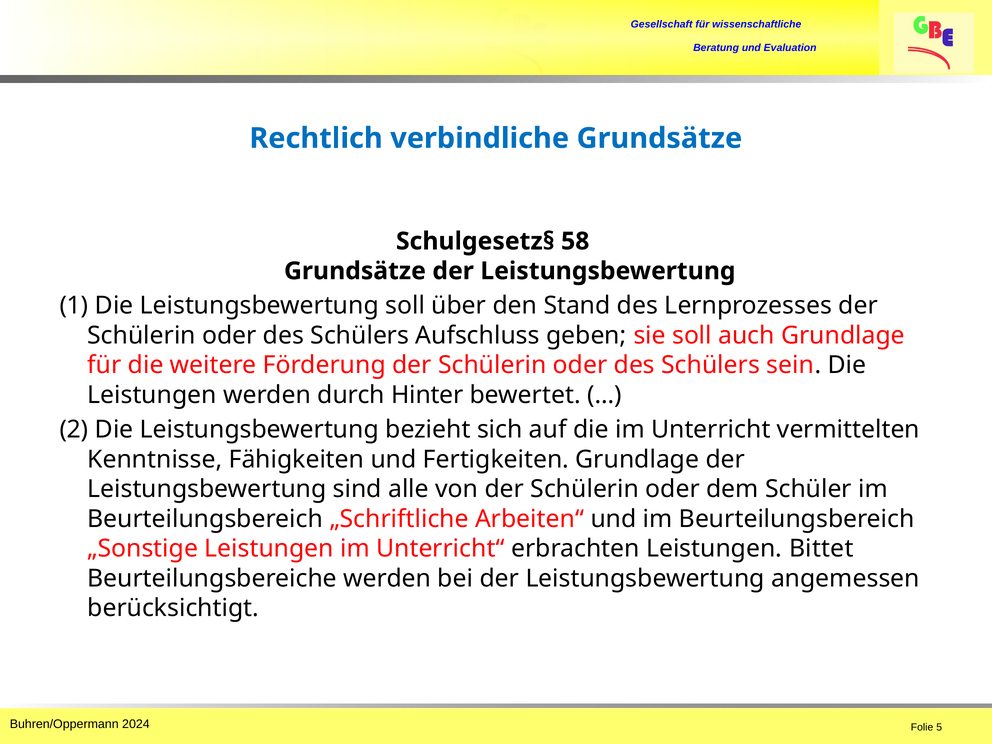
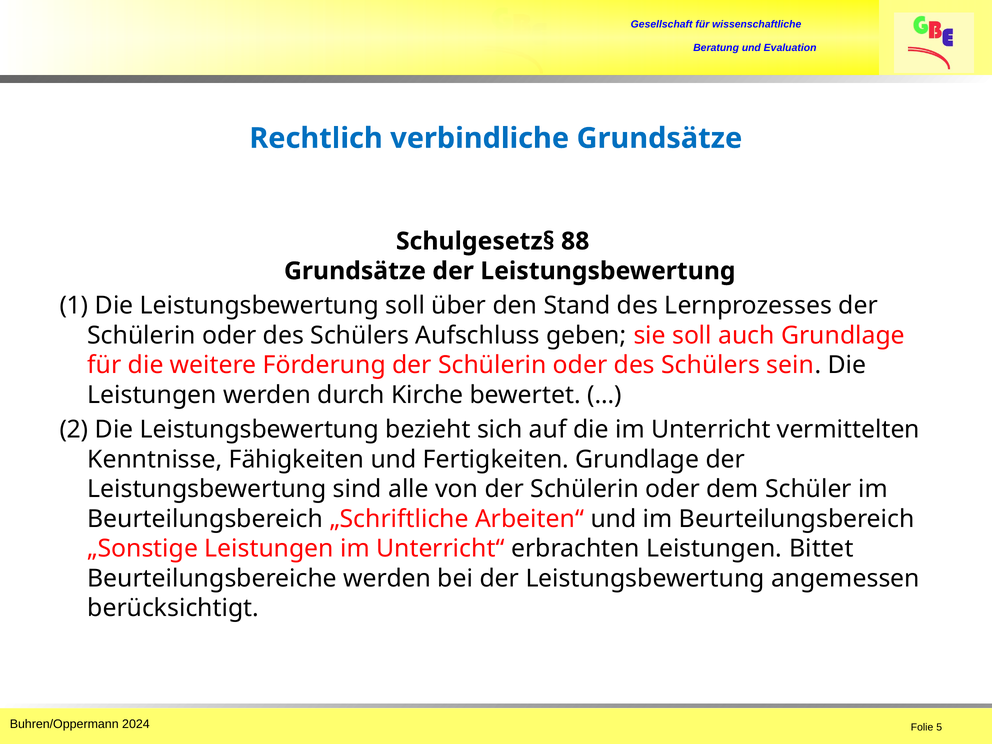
58: 58 -> 88
Hinter: Hinter -> Kirche
